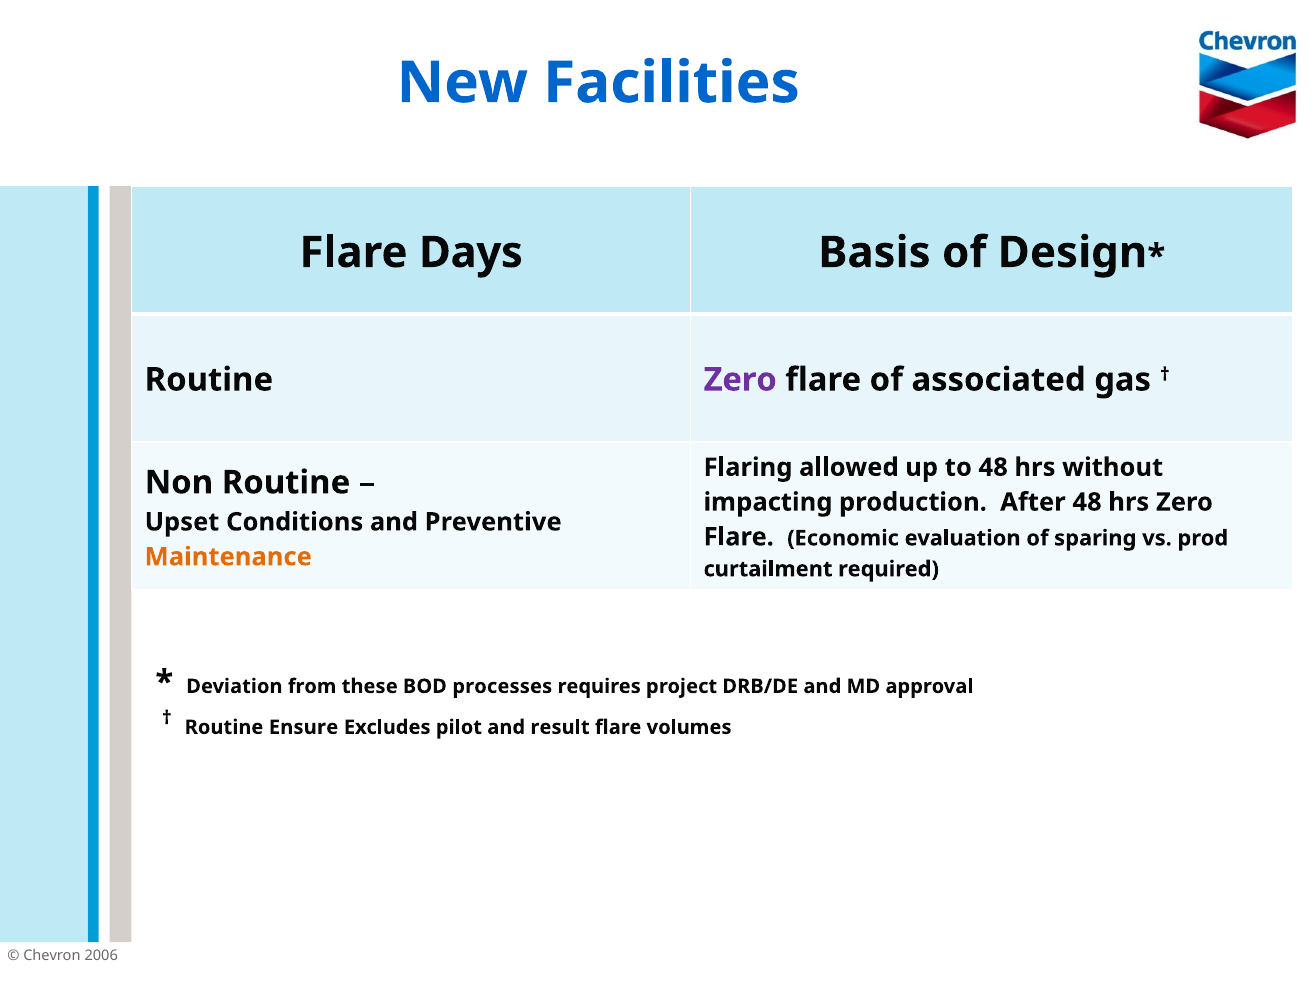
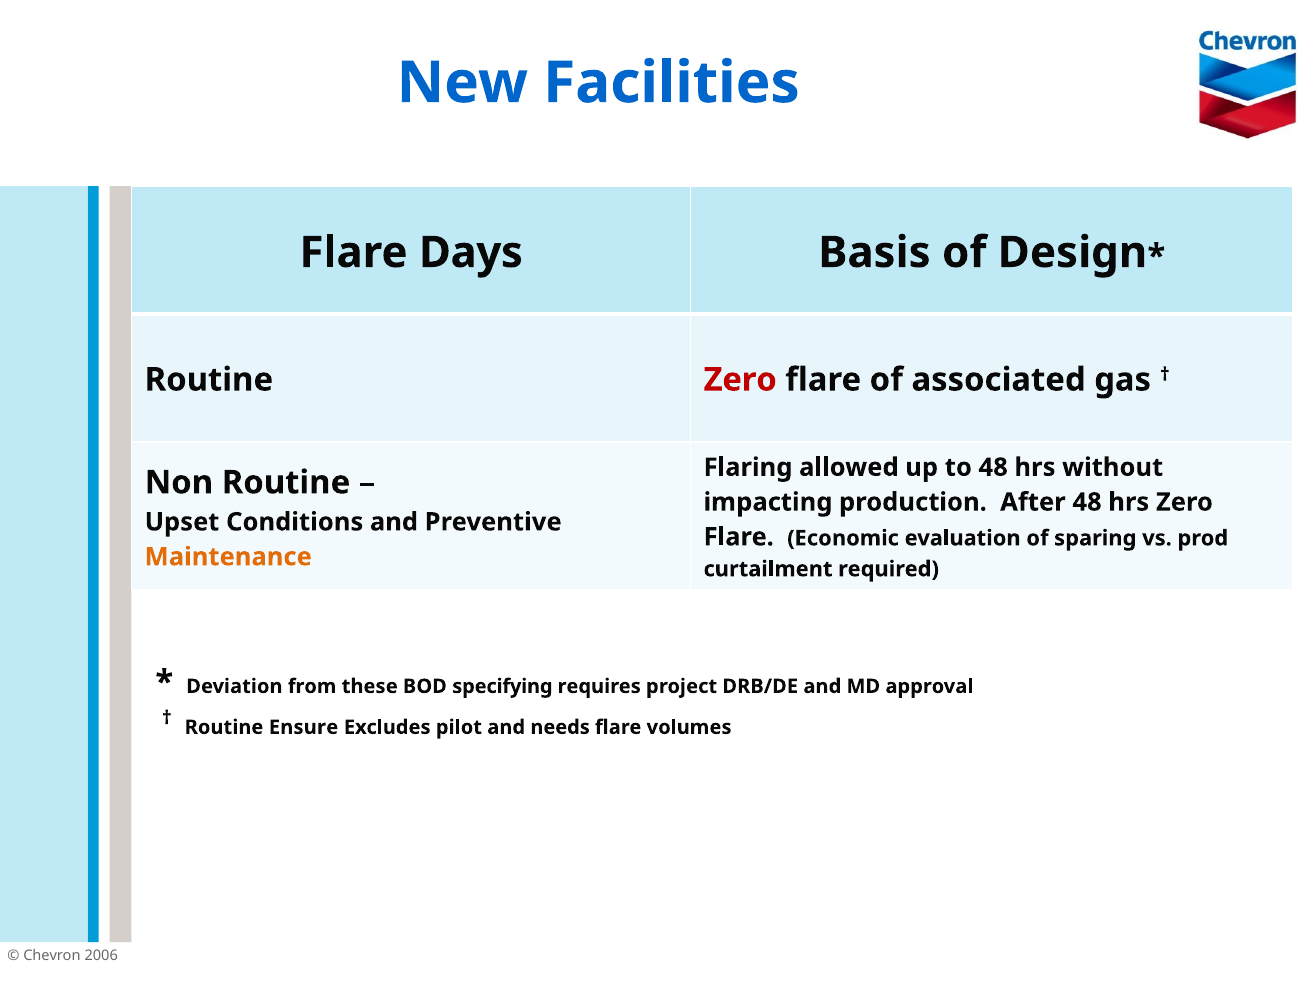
Zero at (740, 380) colour: purple -> red
processes: processes -> specifying
result: result -> needs
